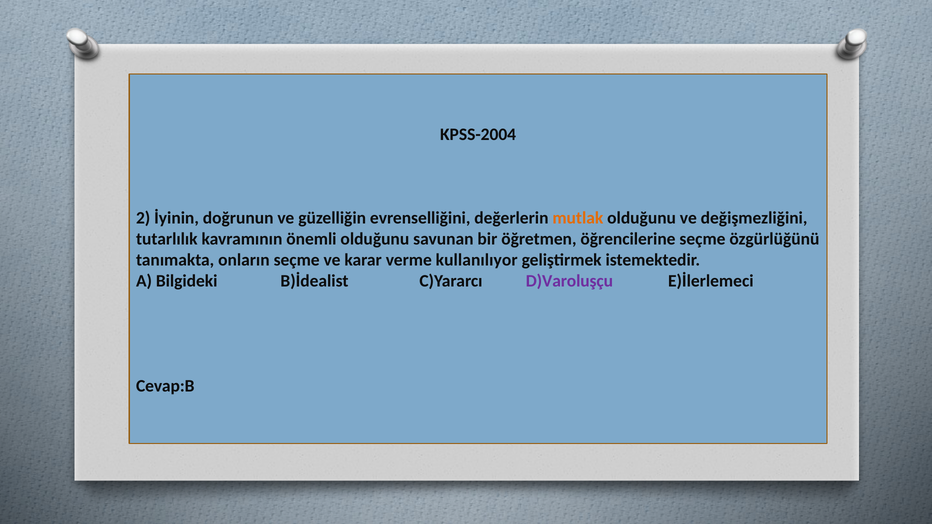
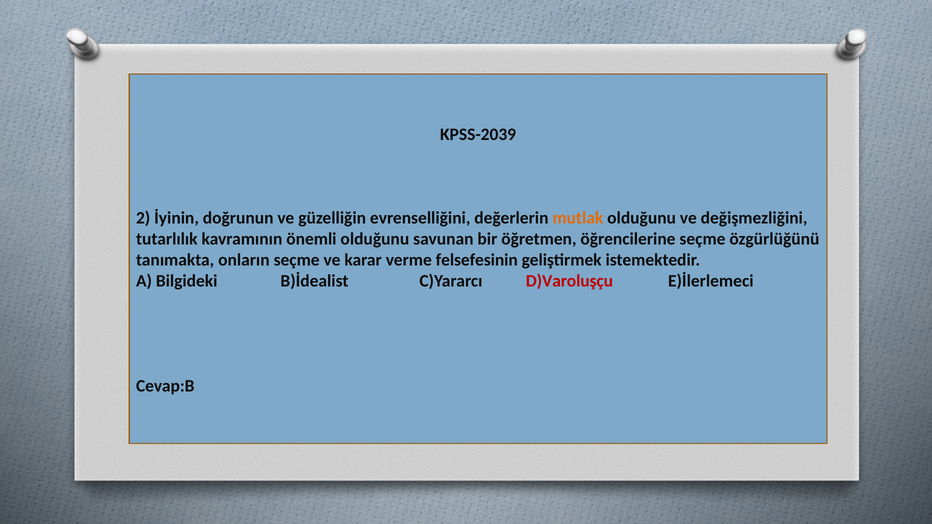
KPSS-2004: KPSS-2004 -> KPSS-2039
kullanılıyor: kullanılıyor -> felsefesinin
D)Varoluşçu colour: purple -> red
